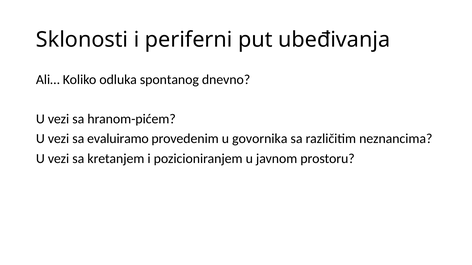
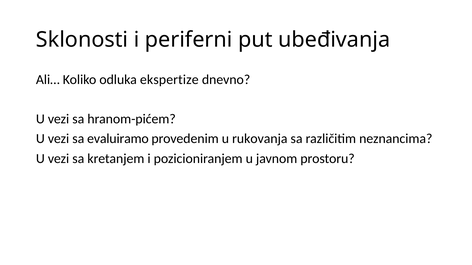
spontanog: spontanog -> ekspertize
govornika: govornika -> rukovanja
